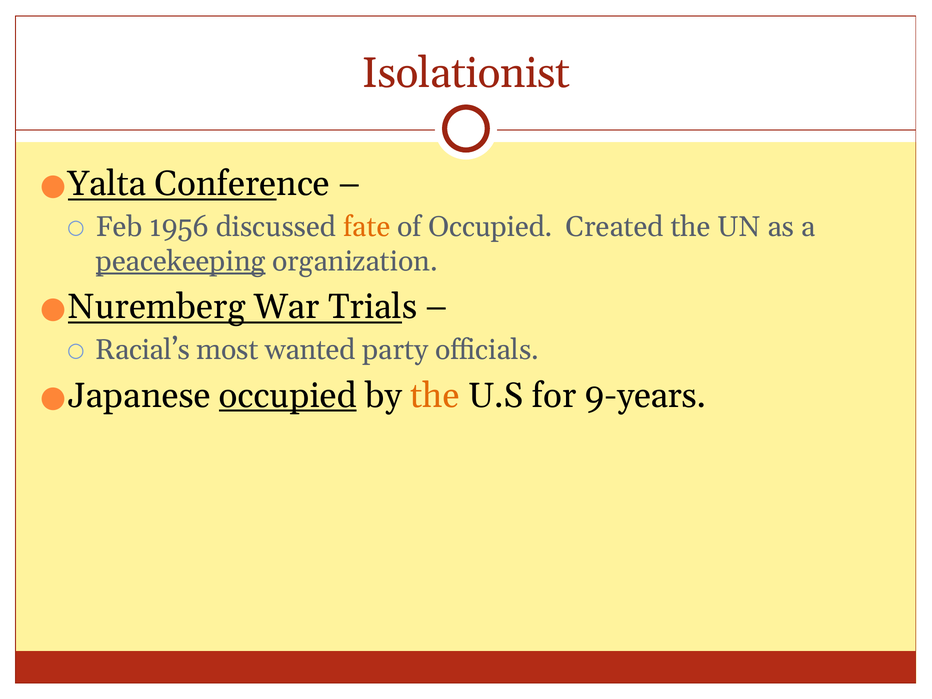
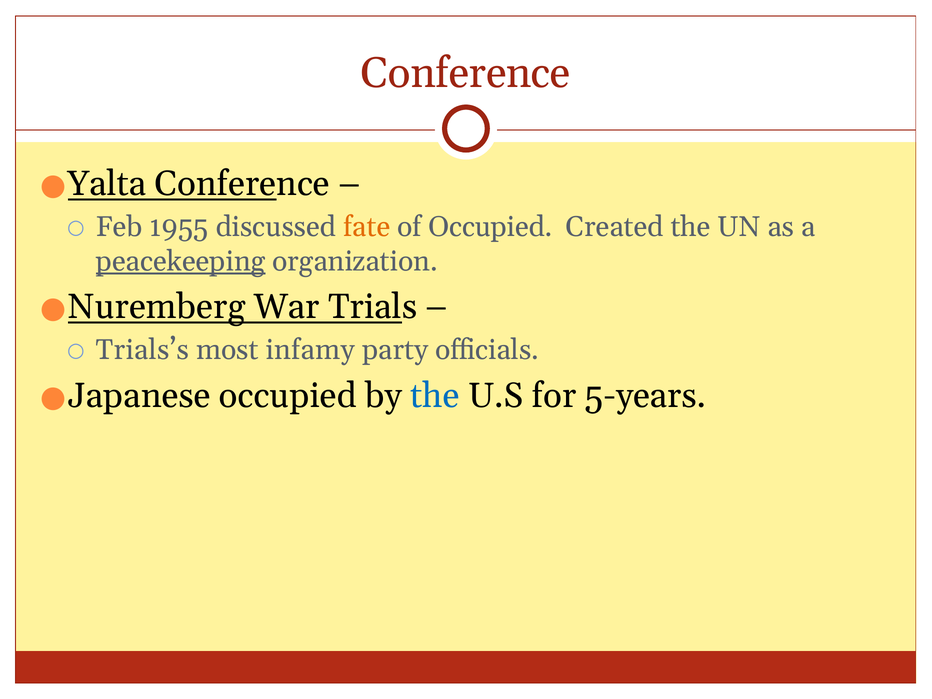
Isolationist at (466, 73): Isolationist -> Conference
1956: 1956 -> 1955
Racial’s: Racial’s -> Trials’s
wanted: wanted -> infamy
occupied at (288, 396) underline: present -> none
the at (435, 396) colour: orange -> blue
9-years: 9-years -> 5-years
